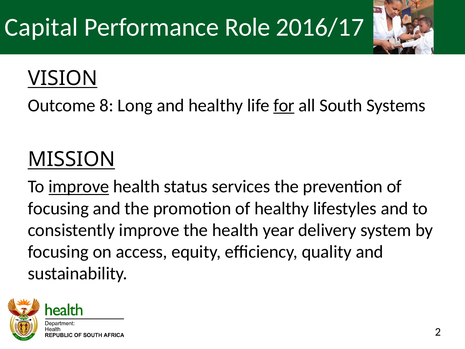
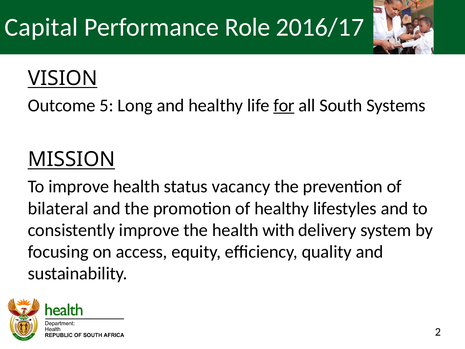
8: 8 -> 5
improve at (79, 187) underline: present -> none
services: services -> vacancy
focusing at (58, 208): focusing -> bilateral
year: year -> with
